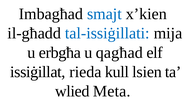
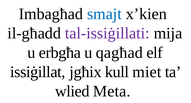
tal-issiġillati colour: blue -> purple
rieda: rieda -> jgħix
lsien: lsien -> miet
